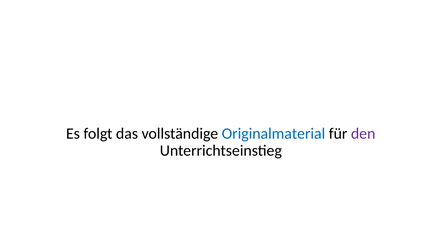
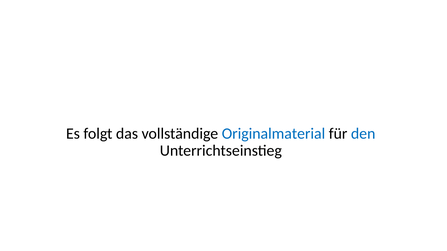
den colour: purple -> blue
